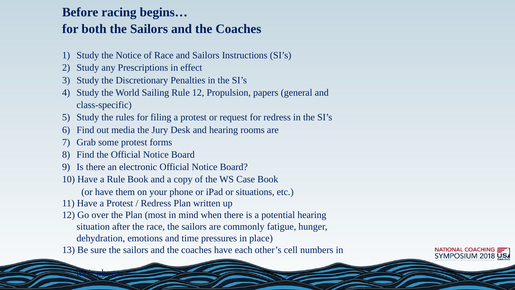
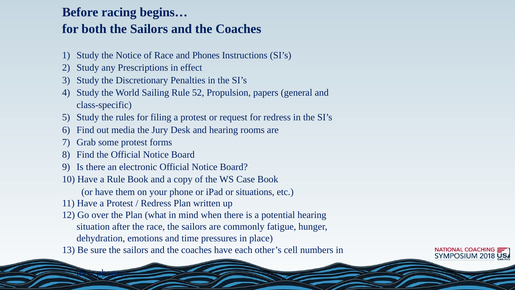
and Sailors: Sailors -> Phones
Rule 12: 12 -> 52
most: most -> what
